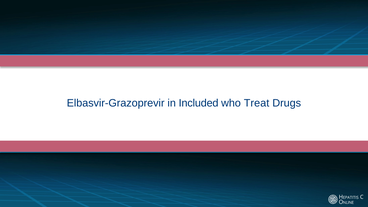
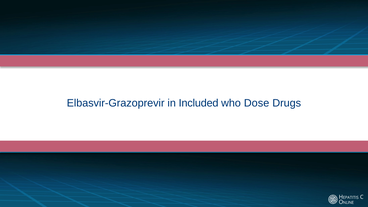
Treat: Treat -> Dose
